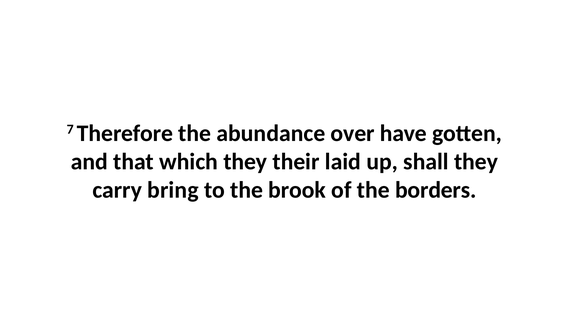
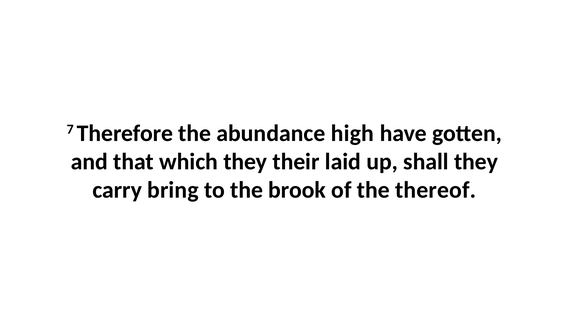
over: over -> high
borders: borders -> thereof
